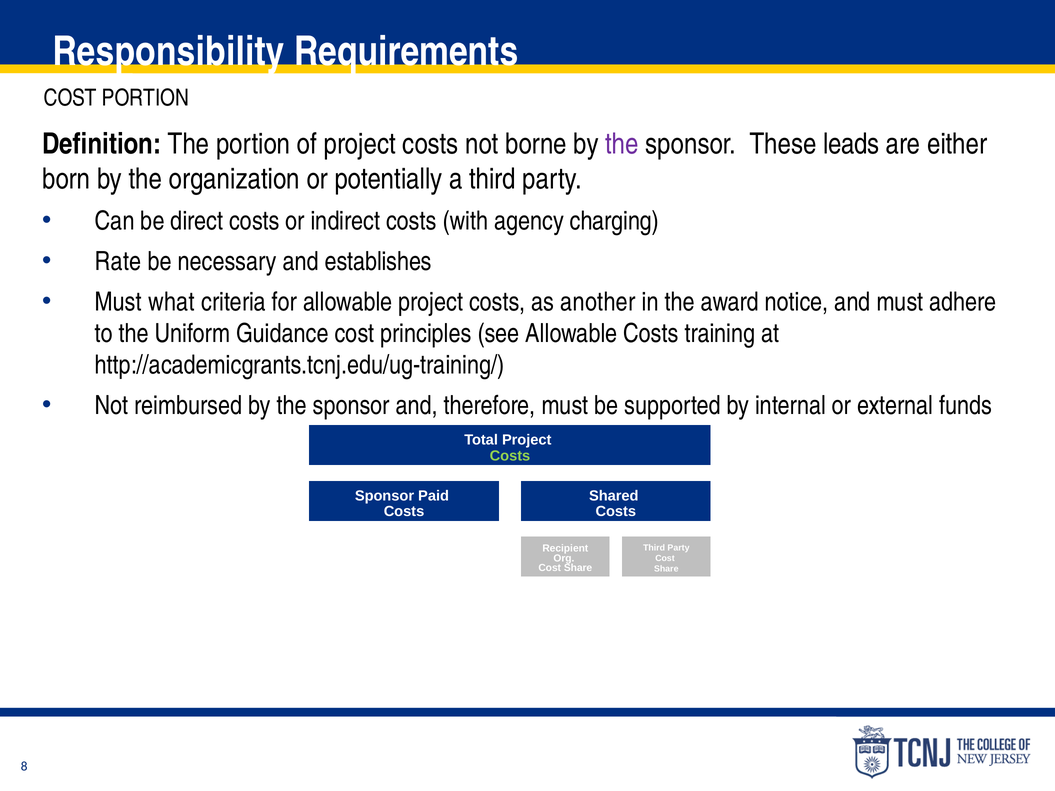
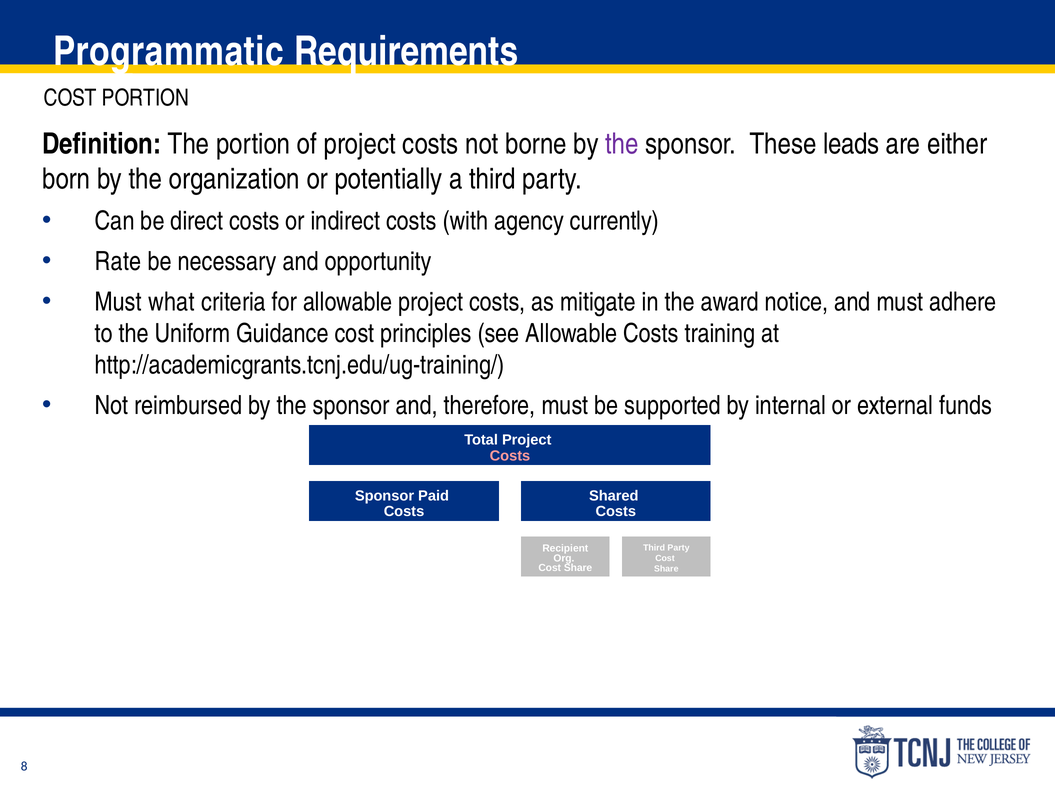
Responsibility: Responsibility -> Programmatic
charging: charging -> currently
establishes: establishes -> opportunity
another: another -> mitigate
Costs at (510, 456) colour: light green -> pink
